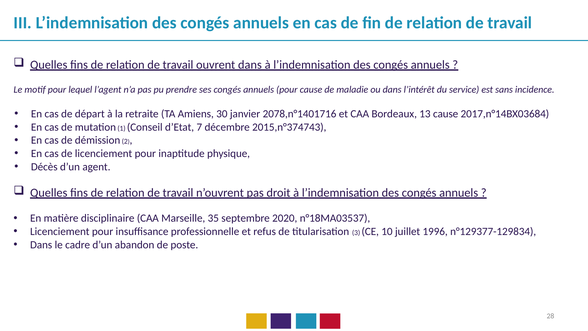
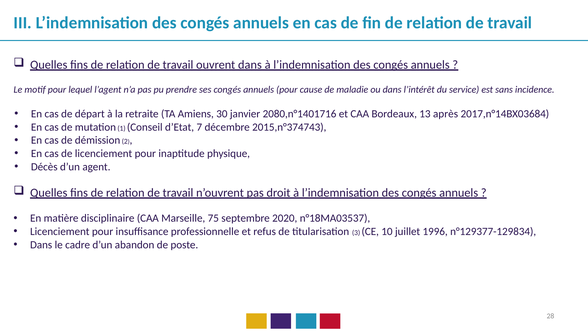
2078,n°1401716: 2078,n°1401716 -> 2080,n°1401716
13 cause: cause -> après
35: 35 -> 75
